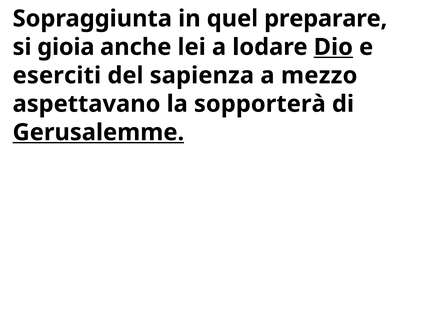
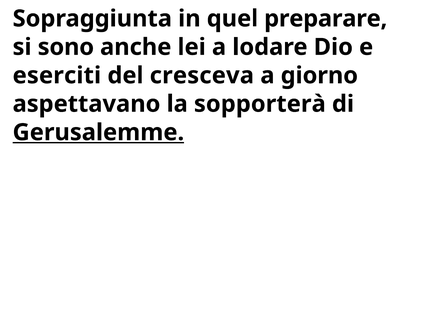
gioia: gioia -> sono
Dio underline: present -> none
sapienza: sapienza -> cresceva
mezzo: mezzo -> giorno
